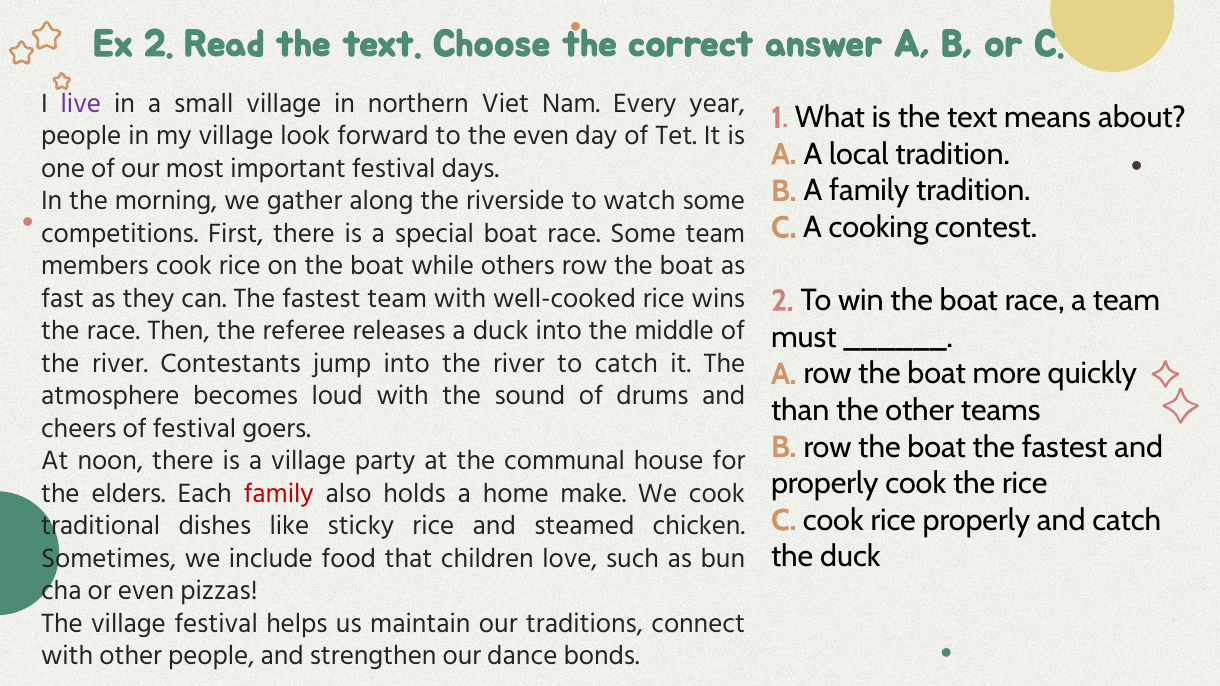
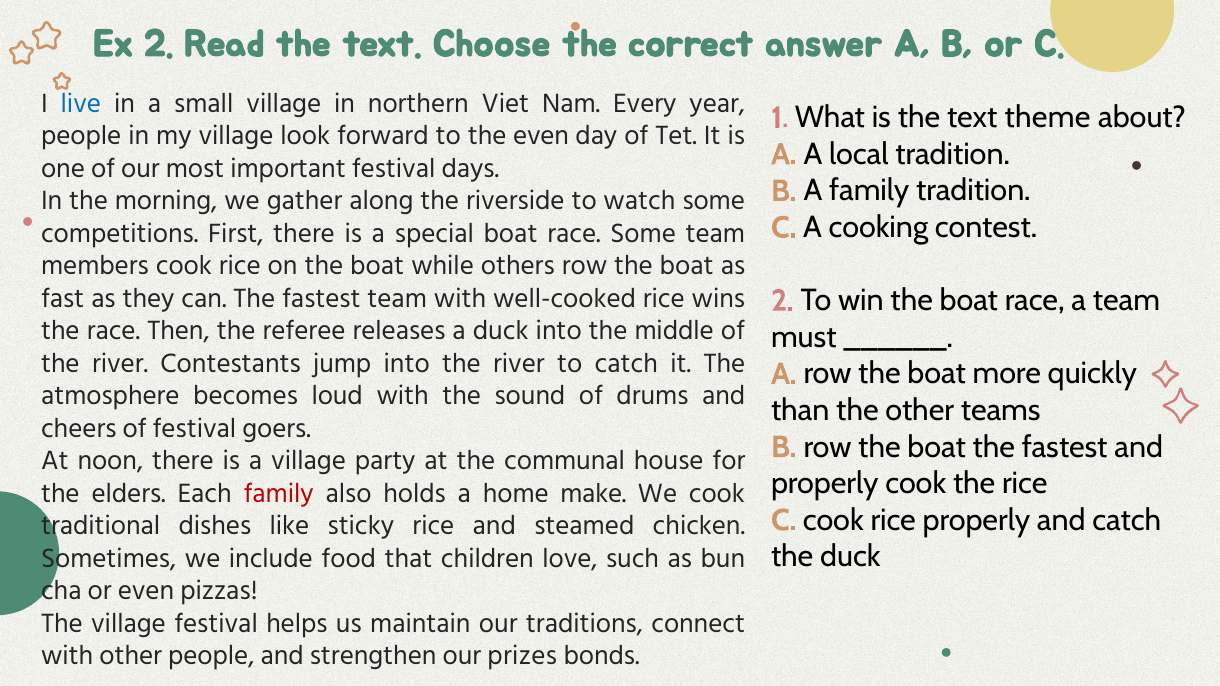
live colour: purple -> blue
means: means -> theme
dance: dance -> prizes
